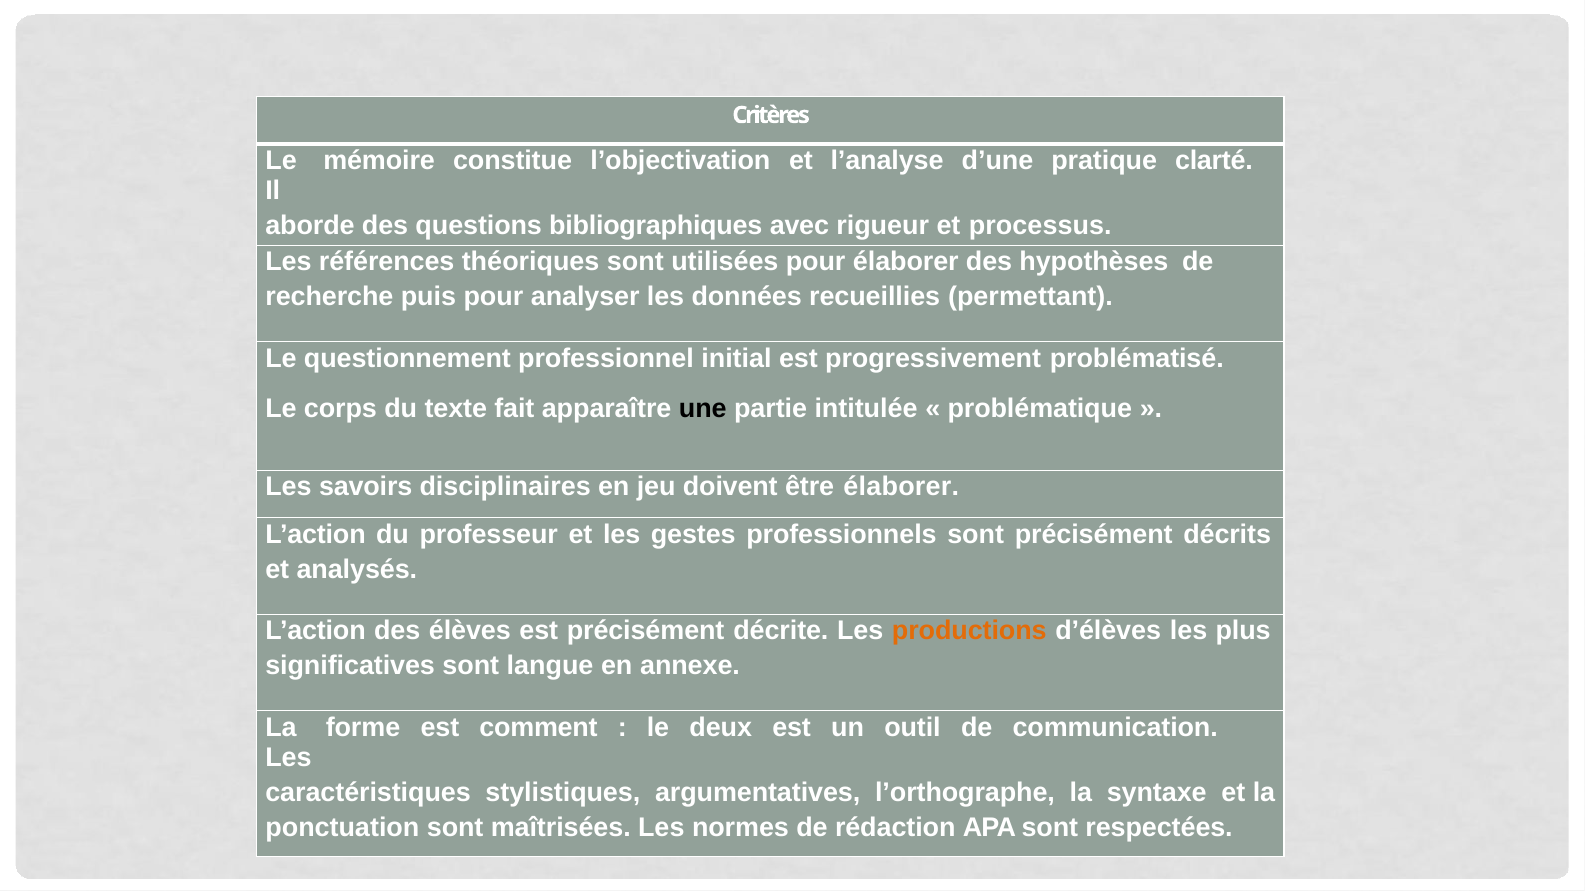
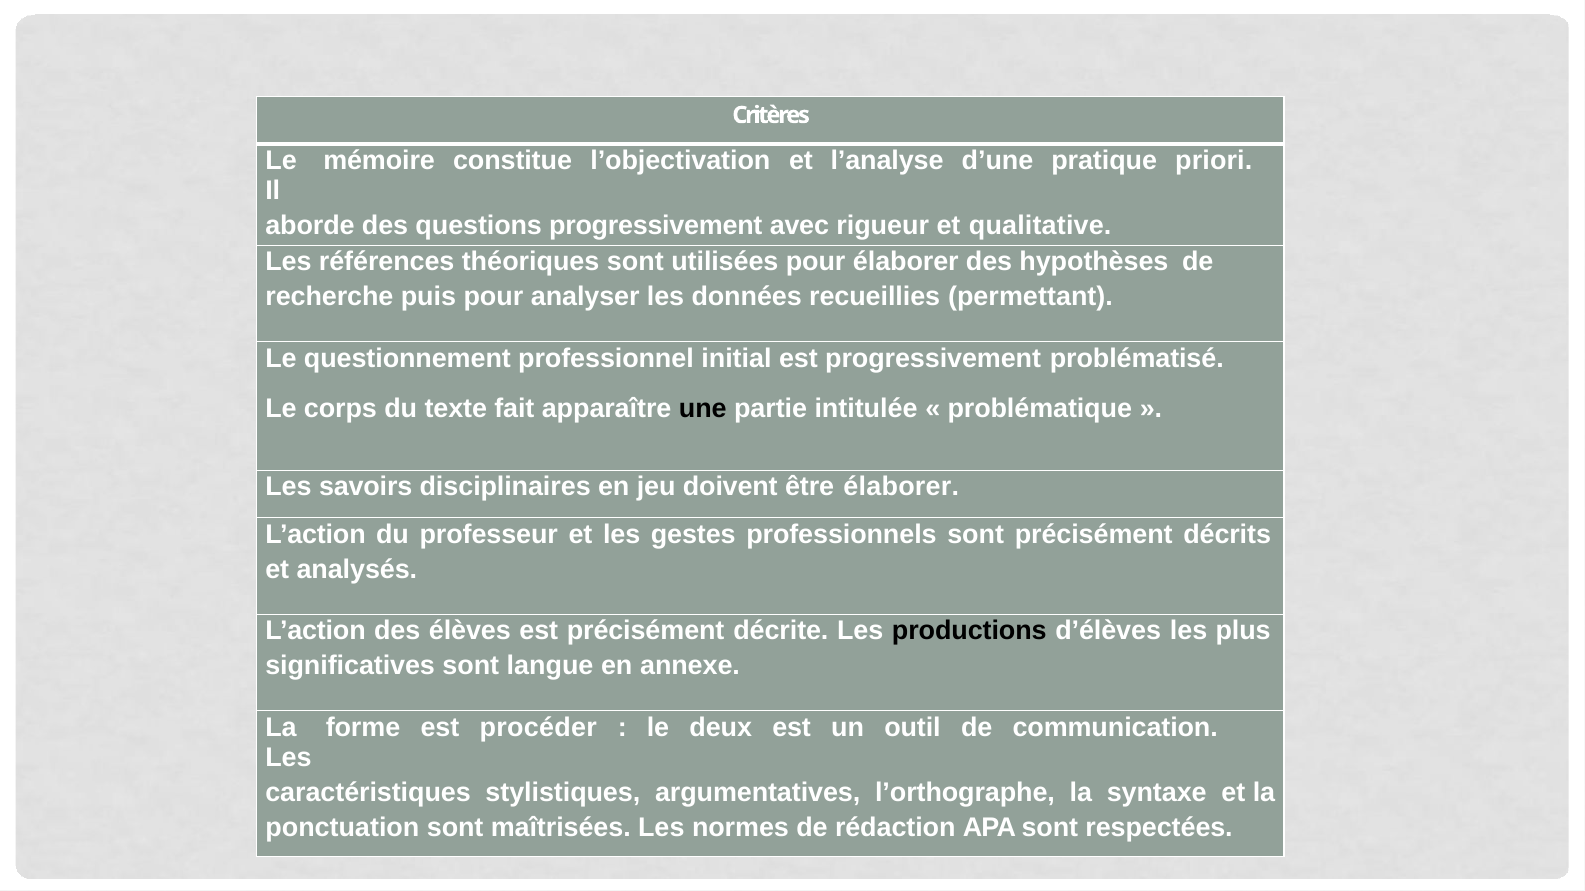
clarté: clarté -> priori
questions bibliographiques: bibliographiques -> progressivement
processus: processus -> qualitative
productions colour: orange -> black
comment: comment -> procéder
